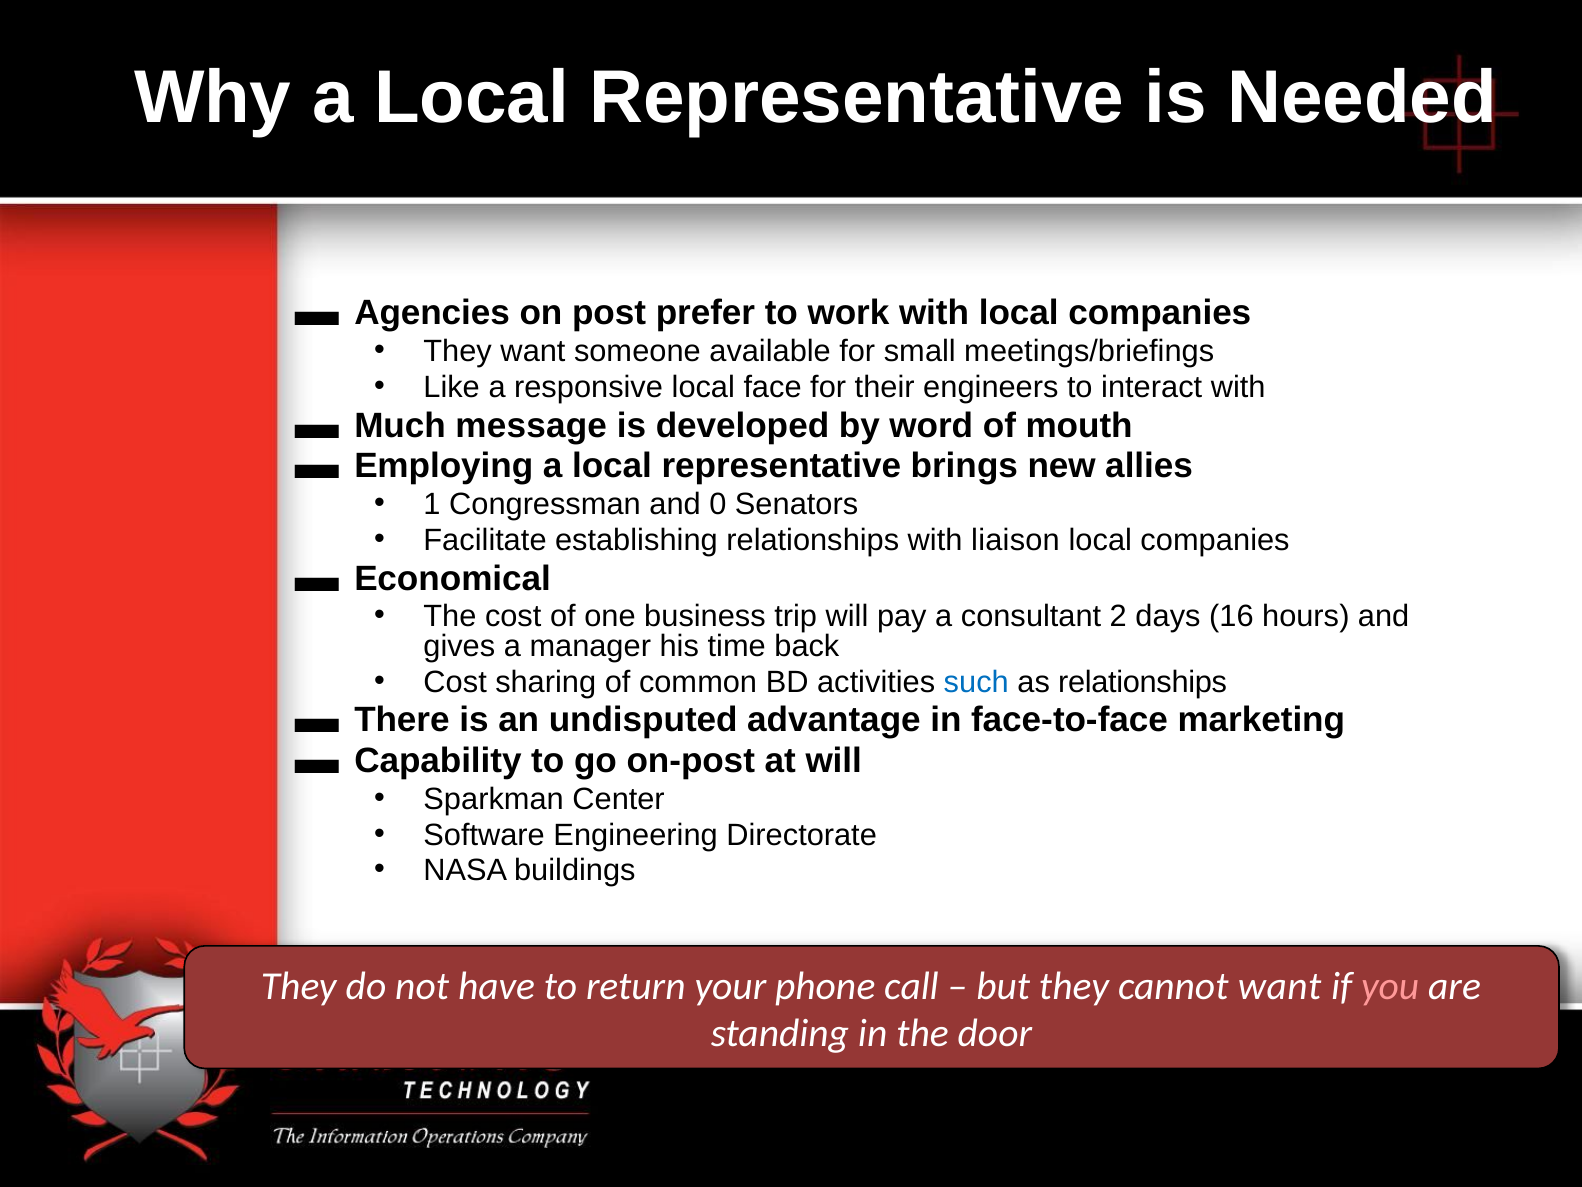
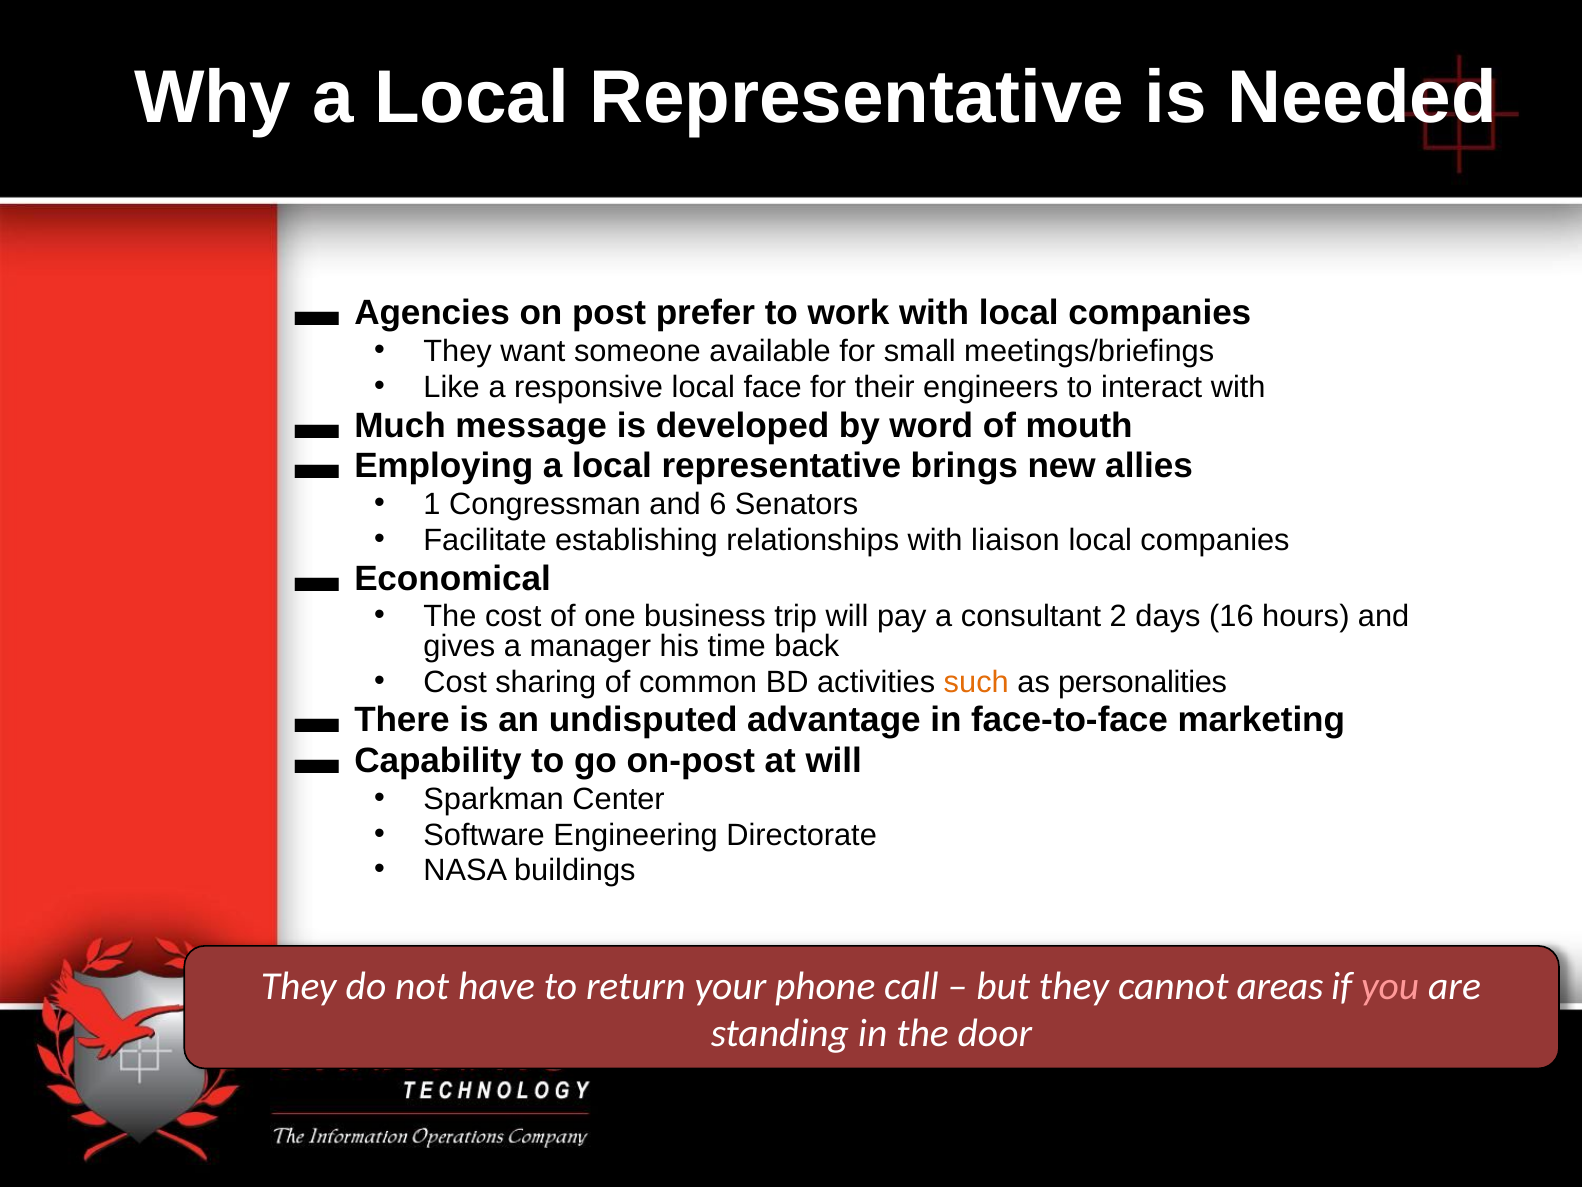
0: 0 -> 6
such colour: blue -> orange
as relationships: relationships -> personalities
cannot want: want -> areas
